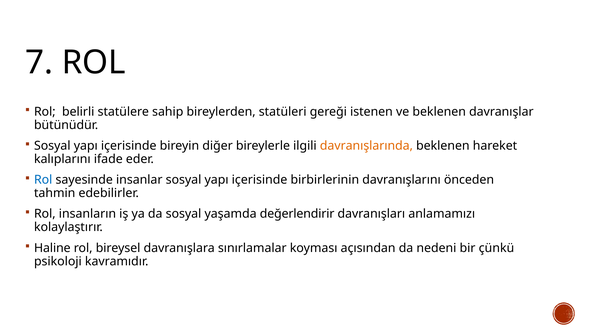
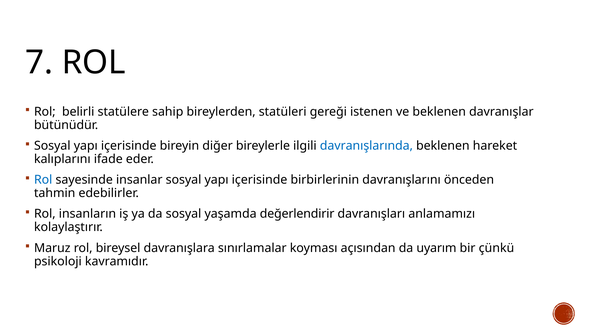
davranışlarında colour: orange -> blue
Haline: Haline -> Maruz
nedeni: nedeni -> uyarım
